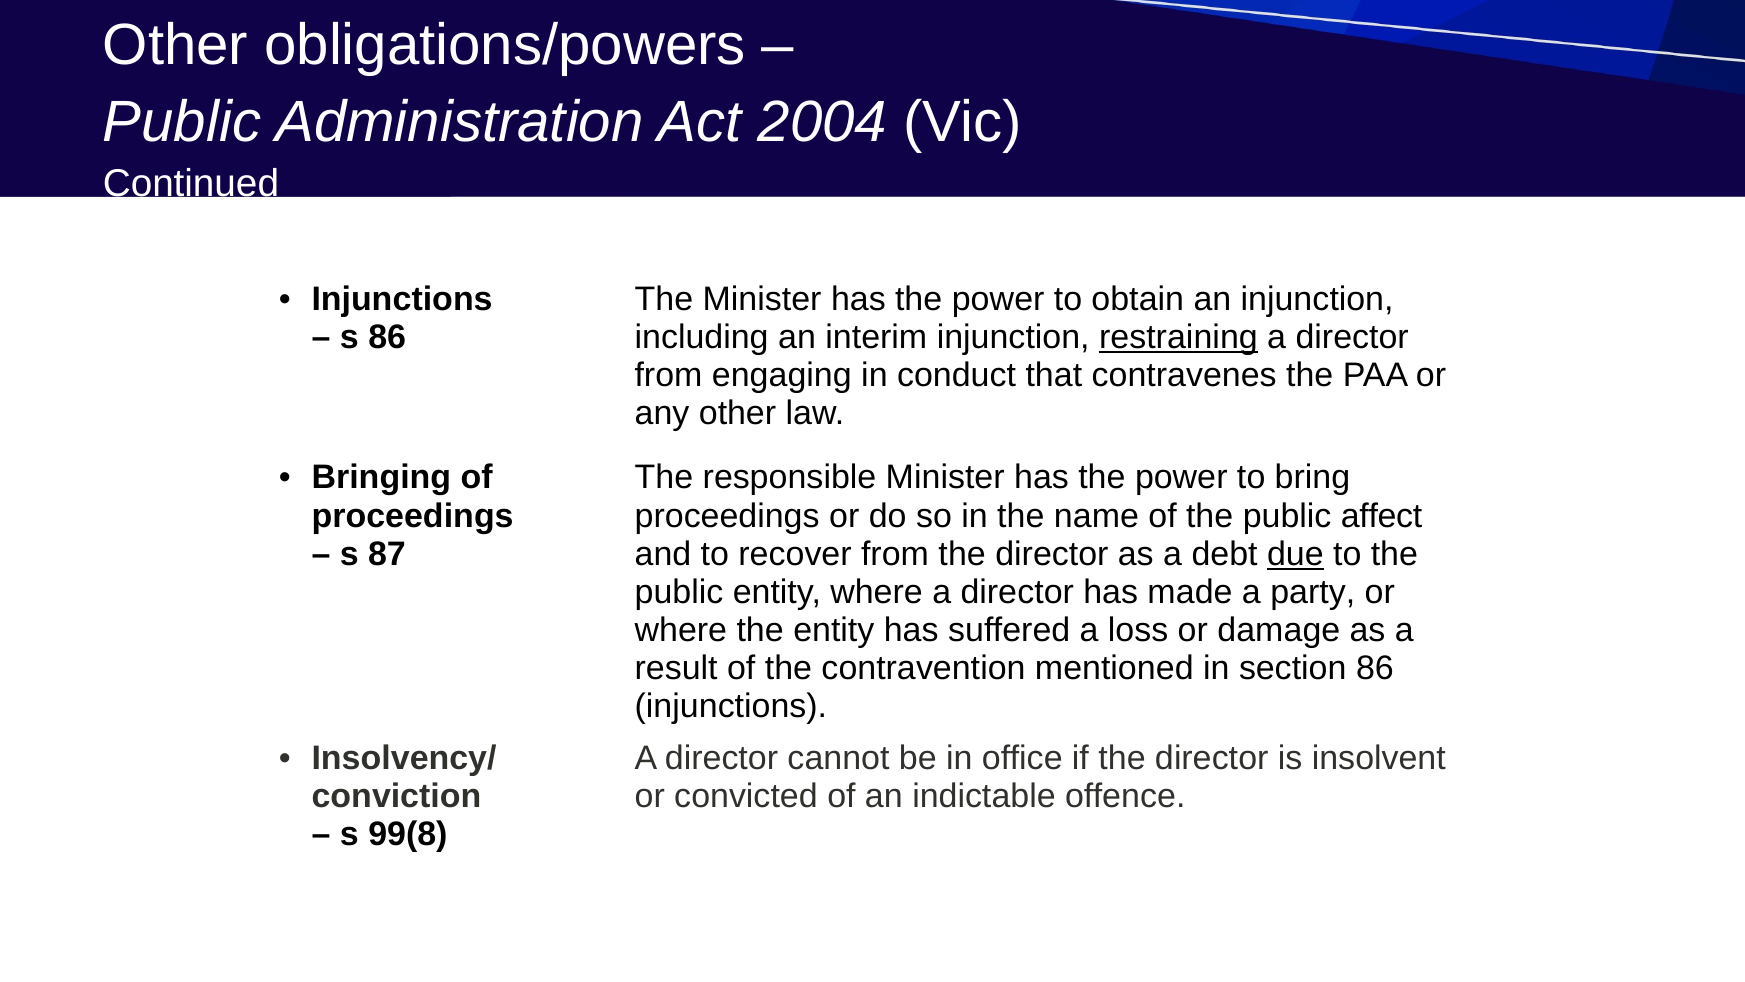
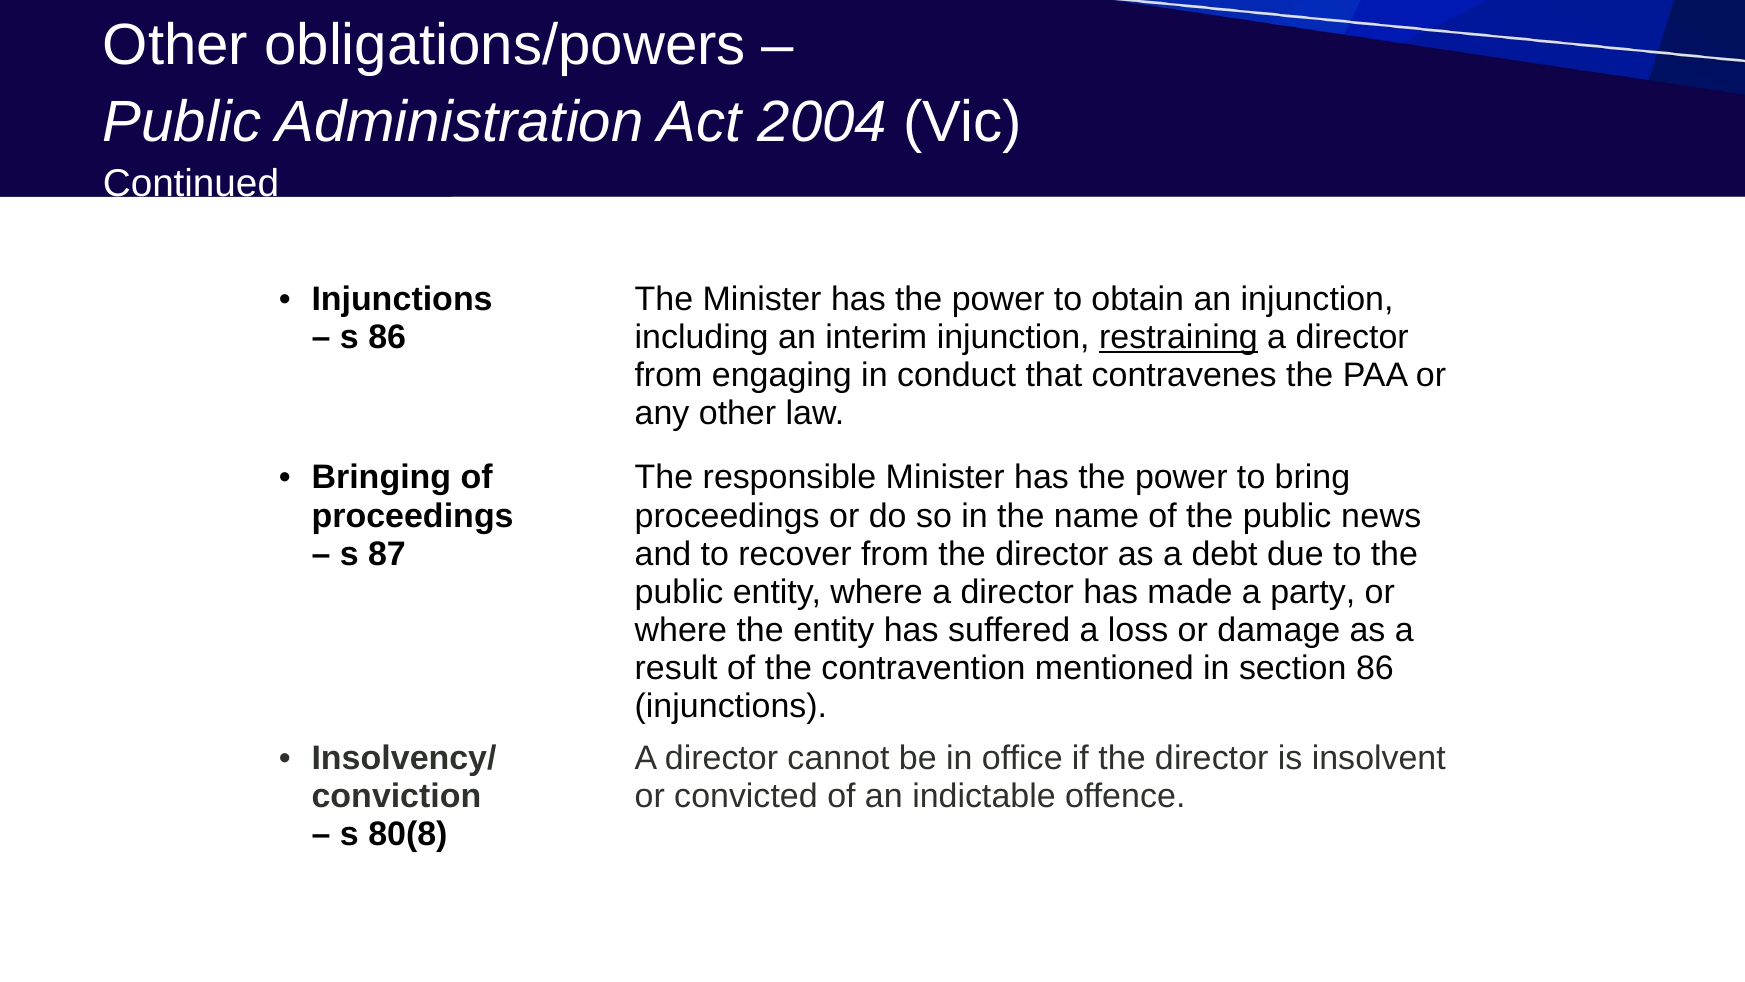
affect: affect -> news
due underline: present -> none
99(8: 99(8 -> 80(8
